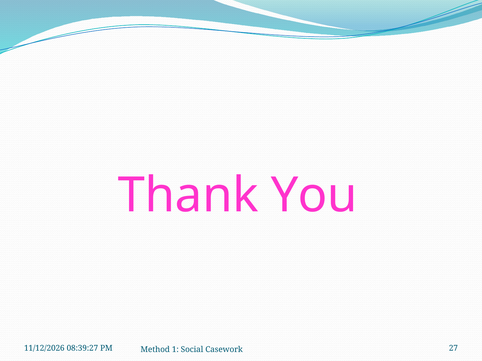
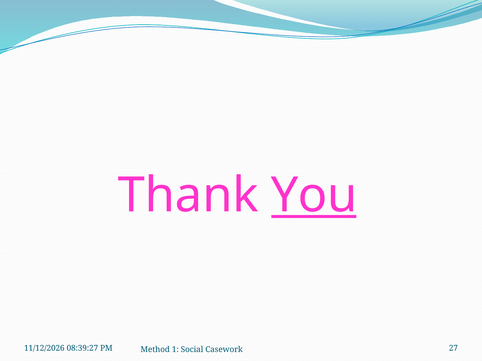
You underline: none -> present
